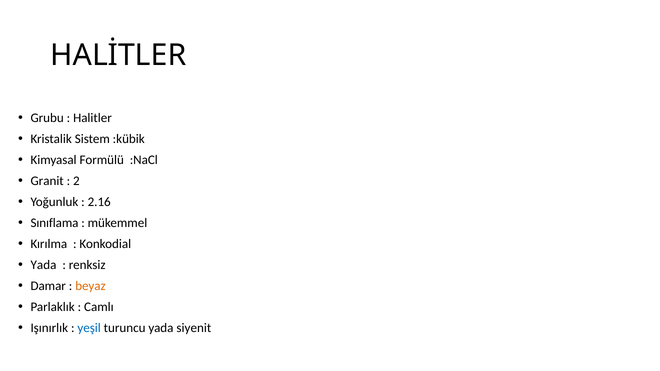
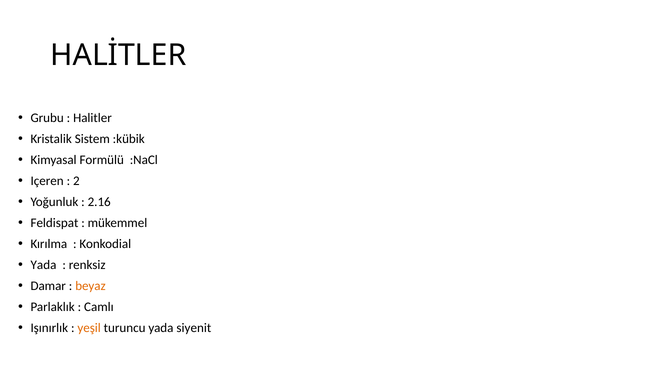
Granit: Granit -> Içeren
Sınıflama: Sınıflama -> Feldispat
yeşil colour: blue -> orange
